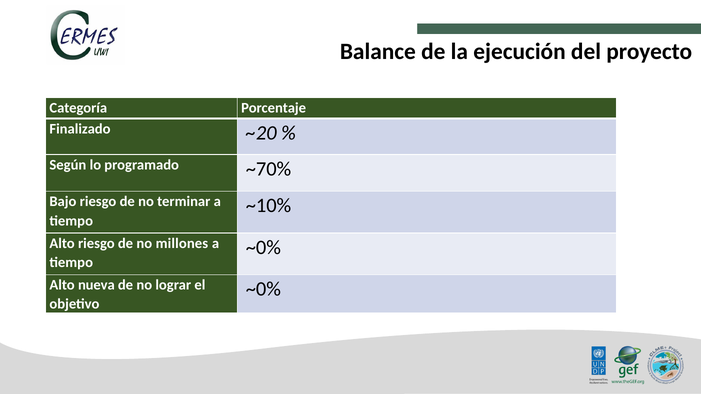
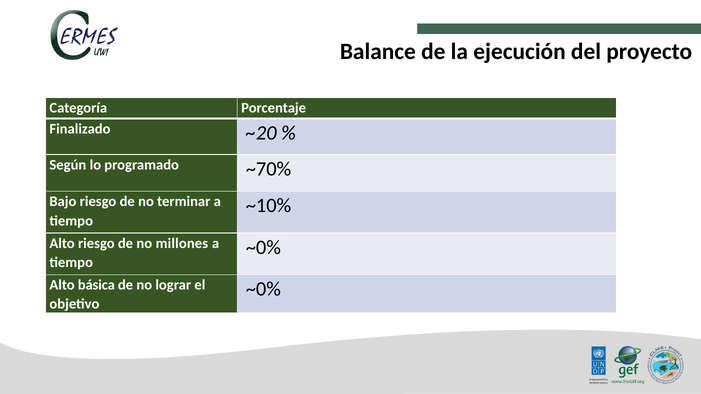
nueva: nueva -> básica
